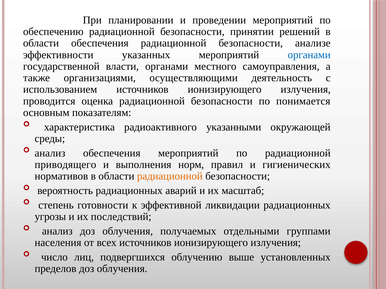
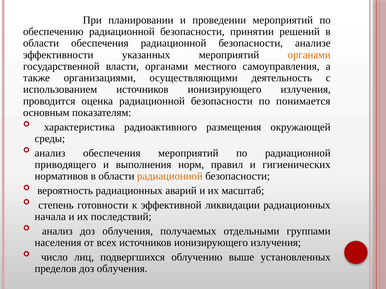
органами at (309, 55) colour: blue -> orange
указанными: указанными -> размещения
угрозы: угрозы -> начала
